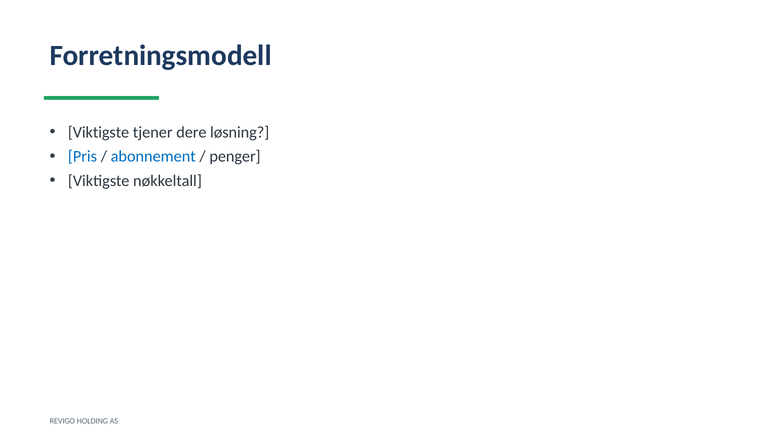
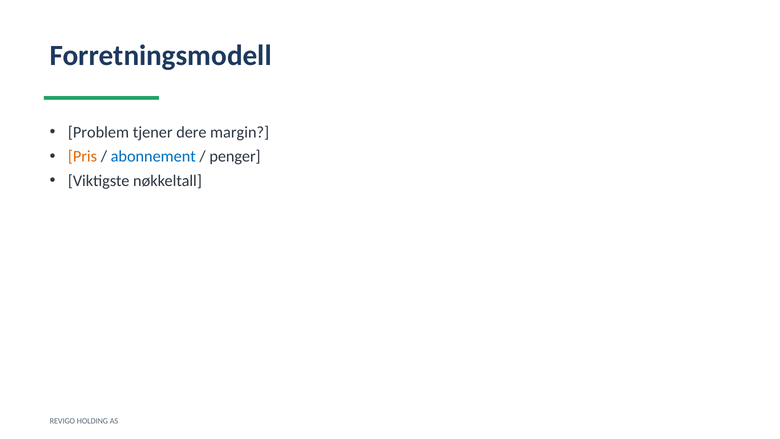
Viktigste at (99, 132): Viktigste -> Problem
løsning: løsning -> margin
Pris colour: blue -> orange
